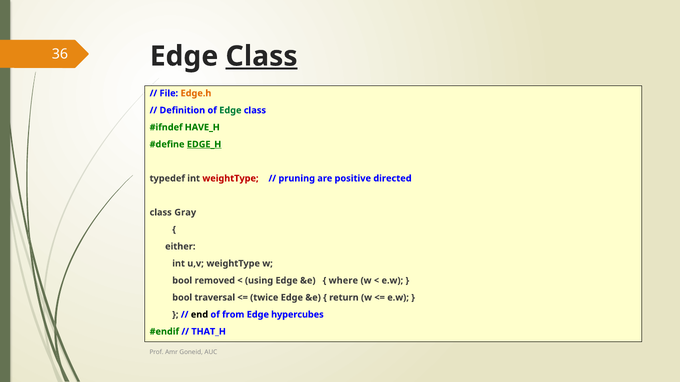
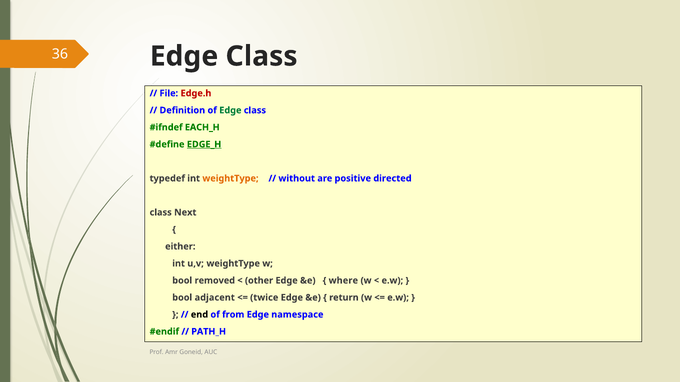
Class at (262, 56) underline: present -> none
Edge.h colour: orange -> red
HAVE_H: HAVE_H -> EACH_H
weightType at (230, 179) colour: red -> orange
pruning: pruning -> without
Gray: Gray -> Next
using: using -> other
traversal: traversal -> adjacent
hypercubes: hypercubes -> namespace
THAT_H: THAT_H -> PATH_H
